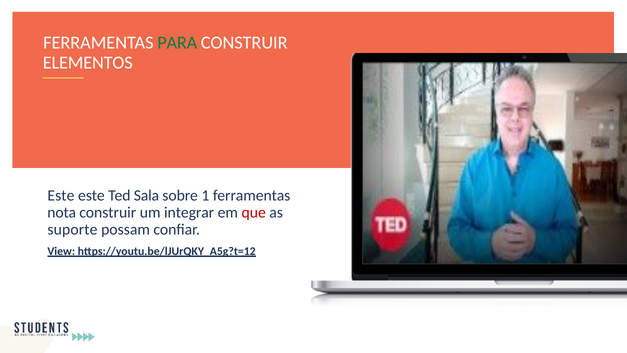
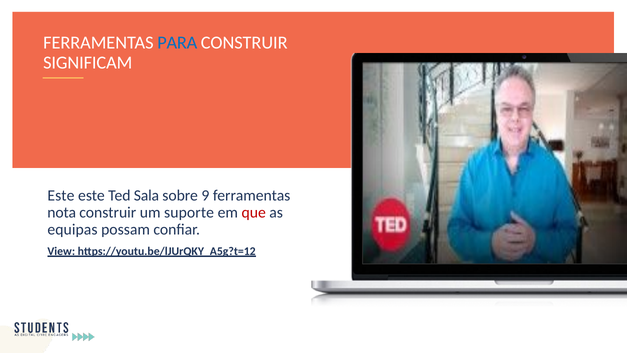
PARA colour: green -> blue
ELEMENTOS: ELEMENTOS -> SIGNIFICAM
1: 1 -> 9
integrar: integrar -> suporte
suporte: suporte -> equipas
